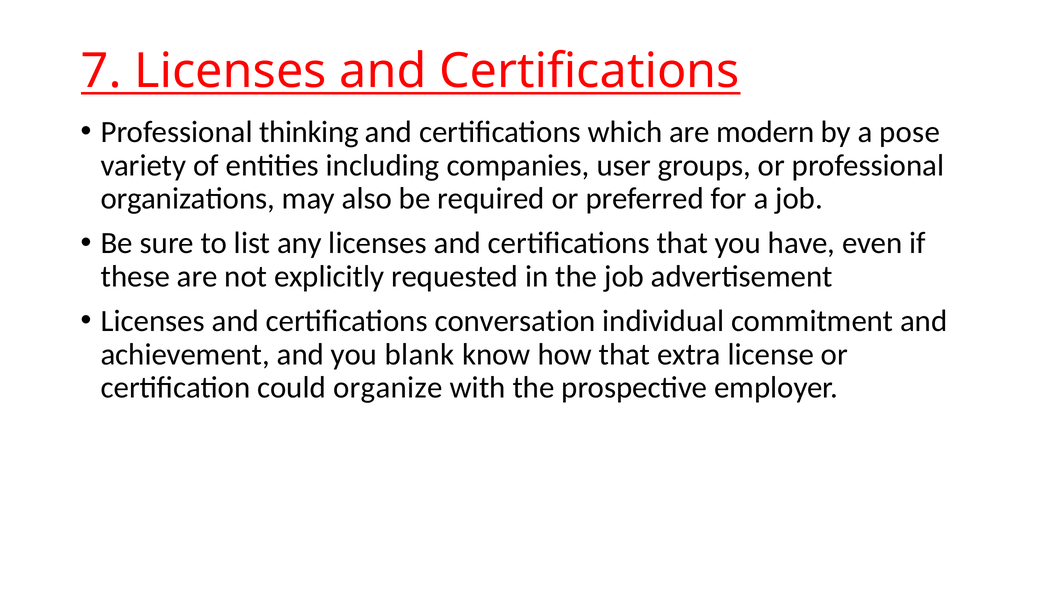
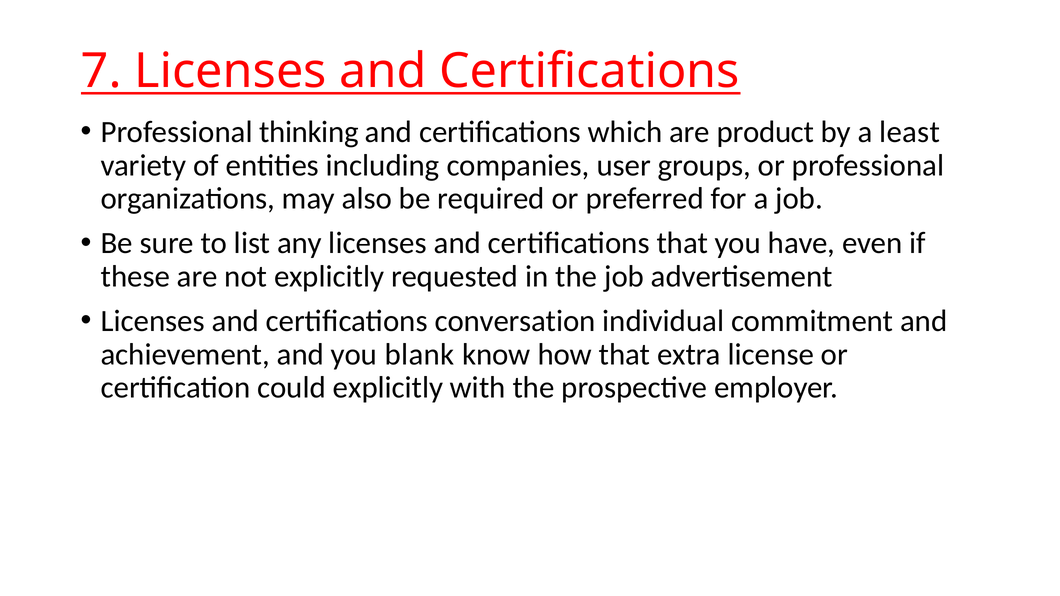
modern: modern -> product
pose: pose -> least
could organize: organize -> explicitly
